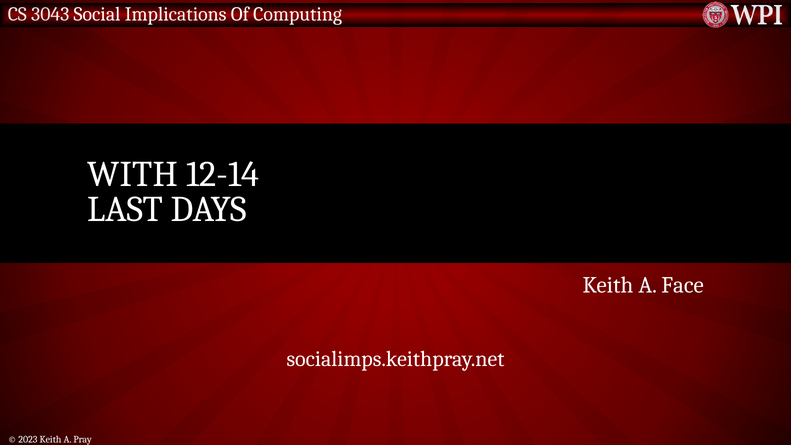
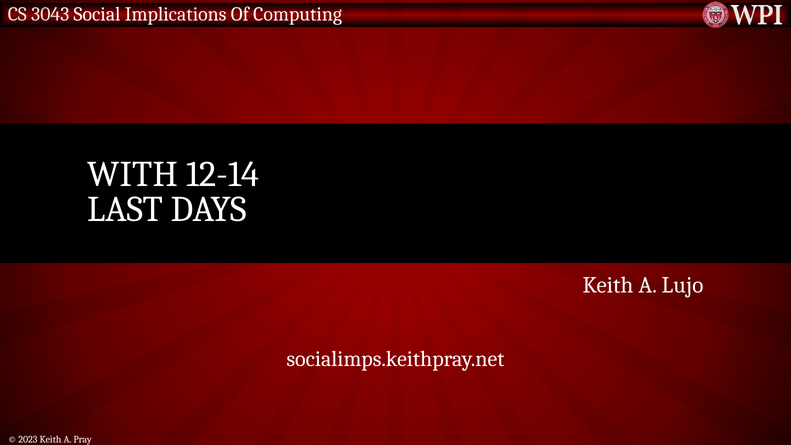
Face: Face -> Lujo
